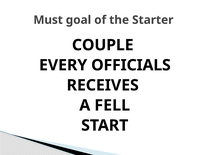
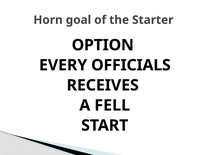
Must: Must -> Horn
COUPLE: COUPLE -> OPTION
